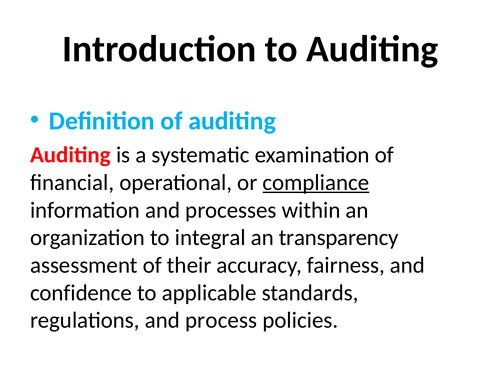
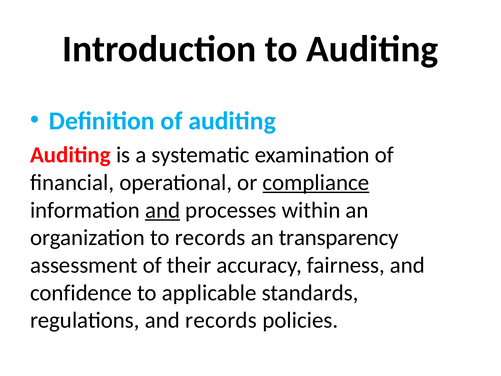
and at (163, 210) underline: none -> present
to integral: integral -> records
and process: process -> records
